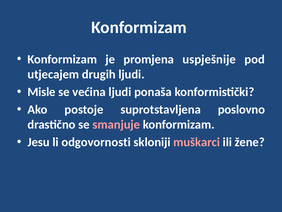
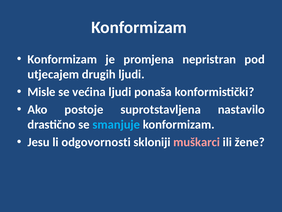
uspješnije: uspješnije -> nepristran
poslovno: poslovno -> nastavilo
smanjuje colour: pink -> light blue
